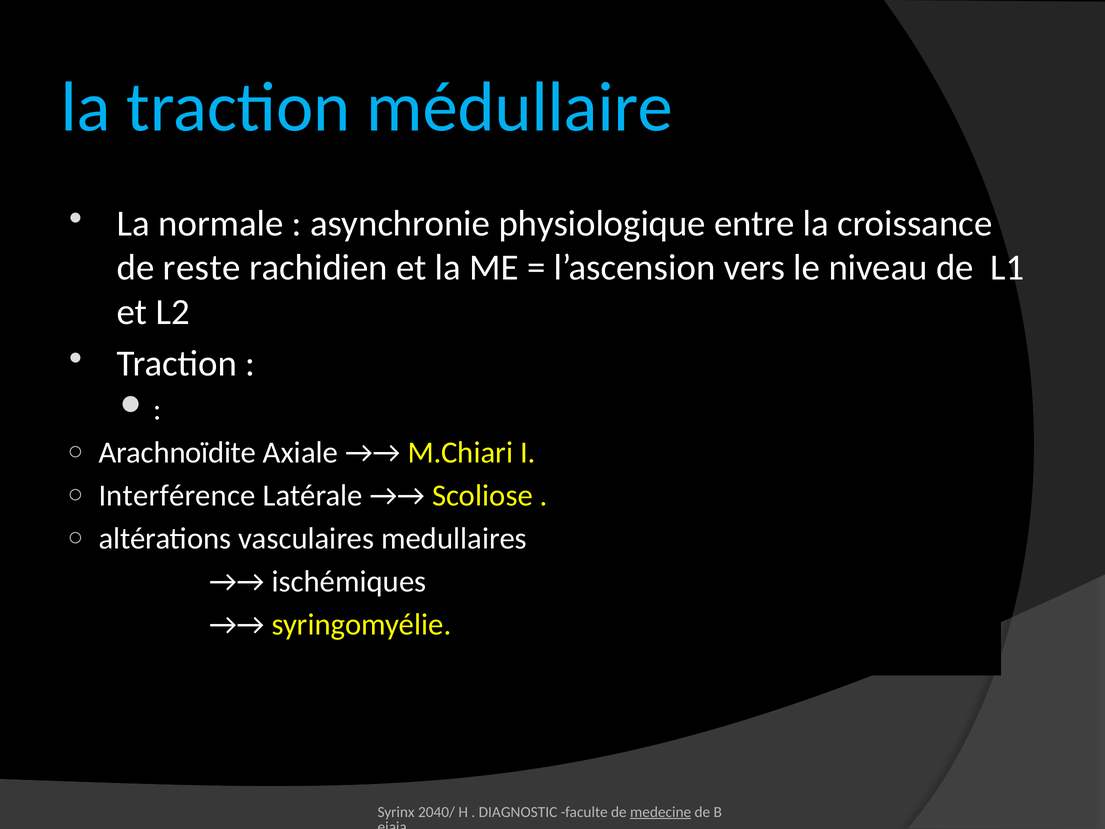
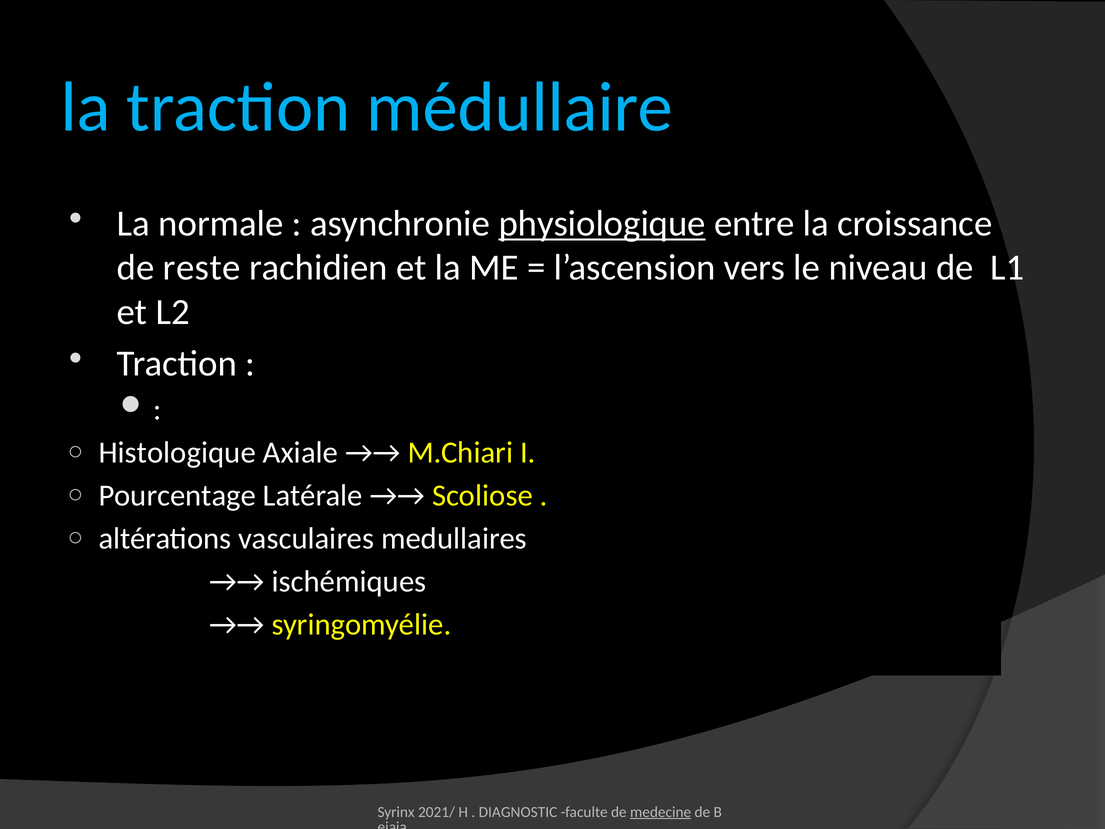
physiologique underline: none -> present
Arachnoïdite: Arachnoïdite -> Histologique
Interférence: Interférence -> Pourcentage
2040/: 2040/ -> 2021/
